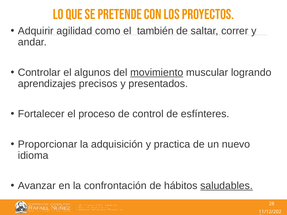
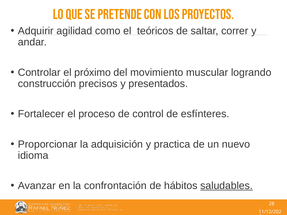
también: también -> teóricos
algunos: algunos -> próximo
movimiento underline: present -> none
aprendizajes: aprendizajes -> construcción
